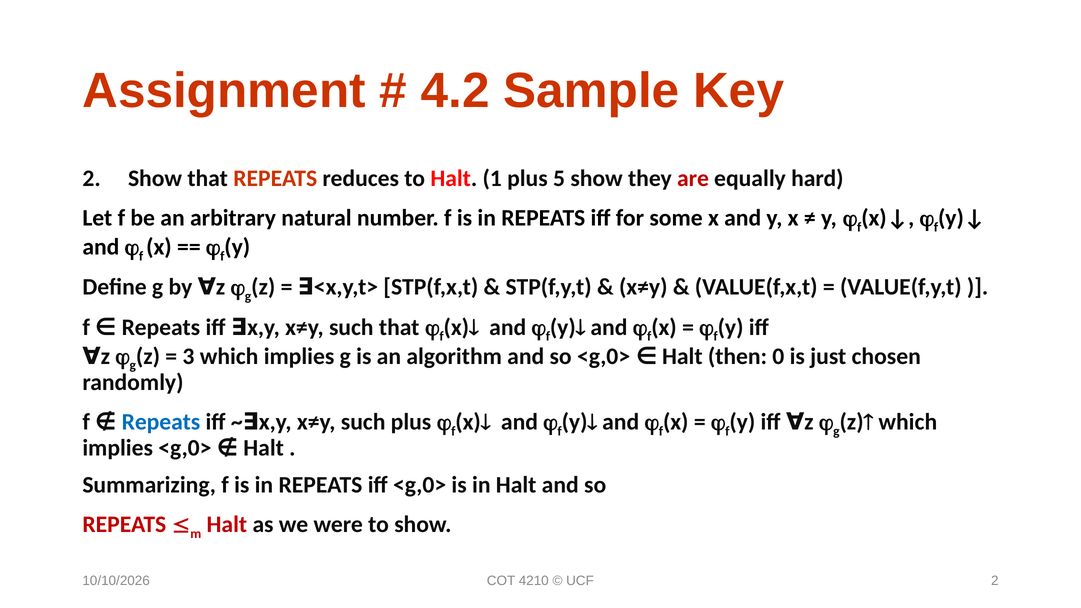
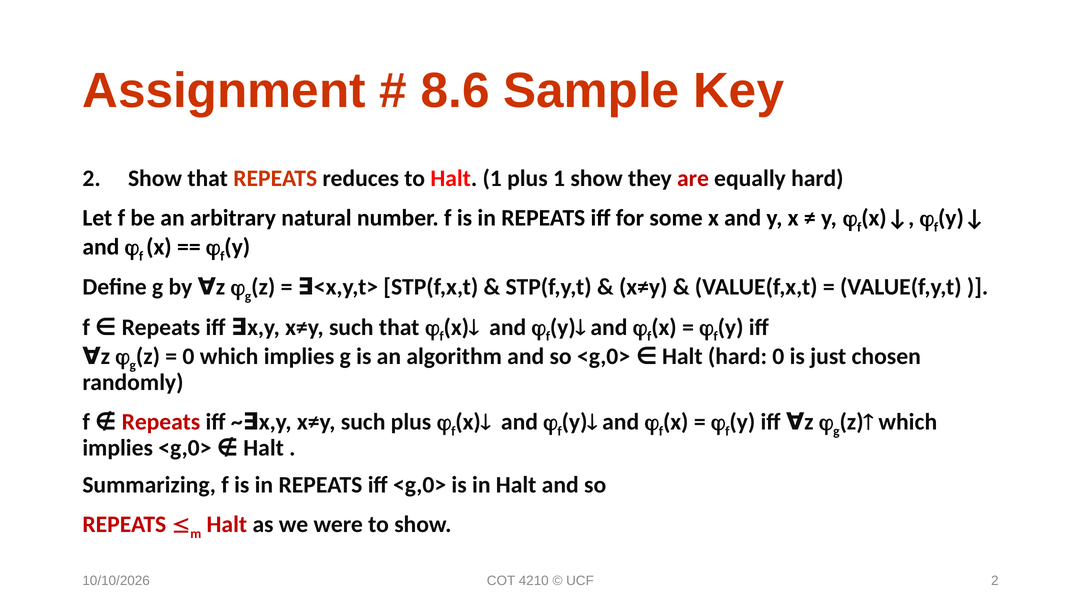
4.2: 4.2 -> 8.6
plus 5: 5 -> 1
3 at (188, 356): 3 -> 0
Halt then: then -> hard
Repeats at (161, 422) colour: blue -> red
